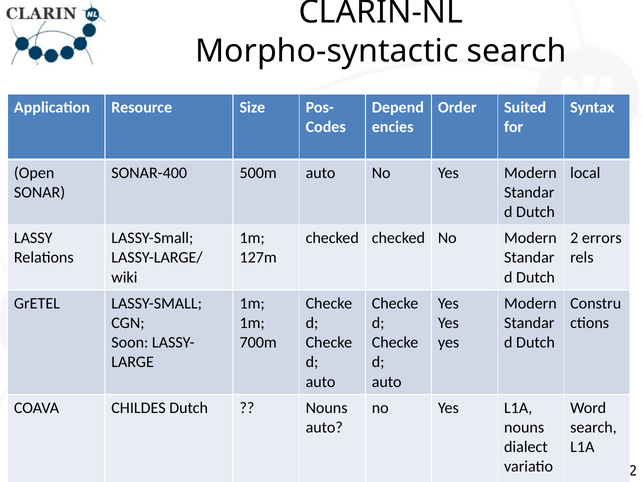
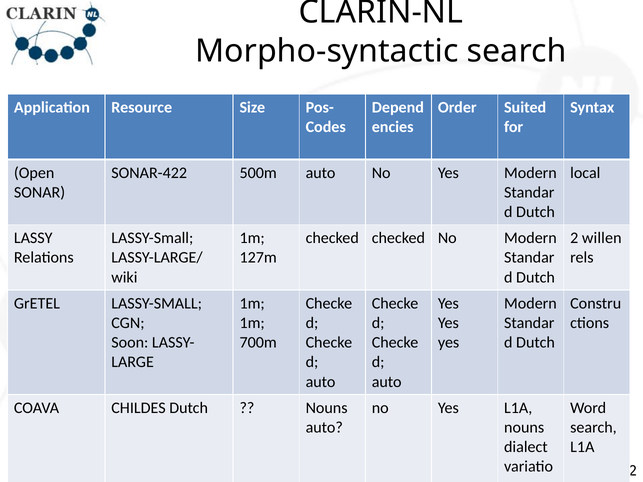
SONAR-400: SONAR-400 -> SONAR-422
errors: errors -> willen
